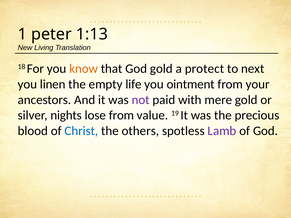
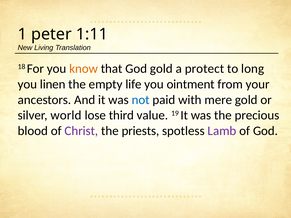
1:13: 1:13 -> 1:11
next: next -> long
not colour: purple -> blue
nights: nights -> world
lose from: from -> third
Christ colour: blue -> purple
others: others -> priests
